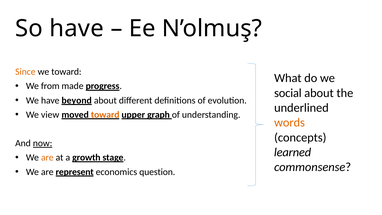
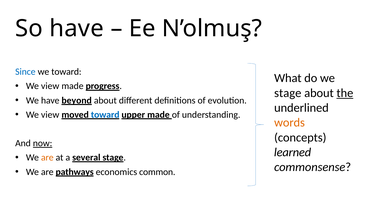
Since colour: orange -> blue
from at (50, 86): from -> view
social at (288, 93): social -> stage
the underline: none -> present
toward at (105, 115) colour: orange -> blue
upper graph: graph -> made
growth: growth -> several
represent: represent -> pathways
question: question -> common
